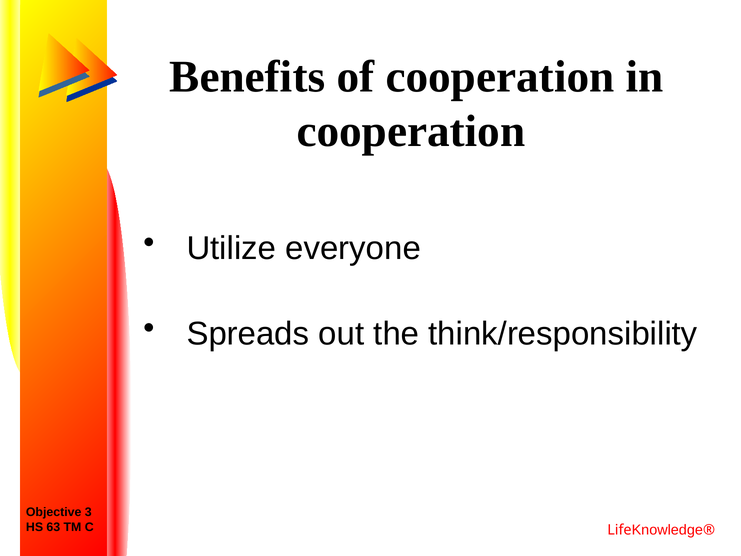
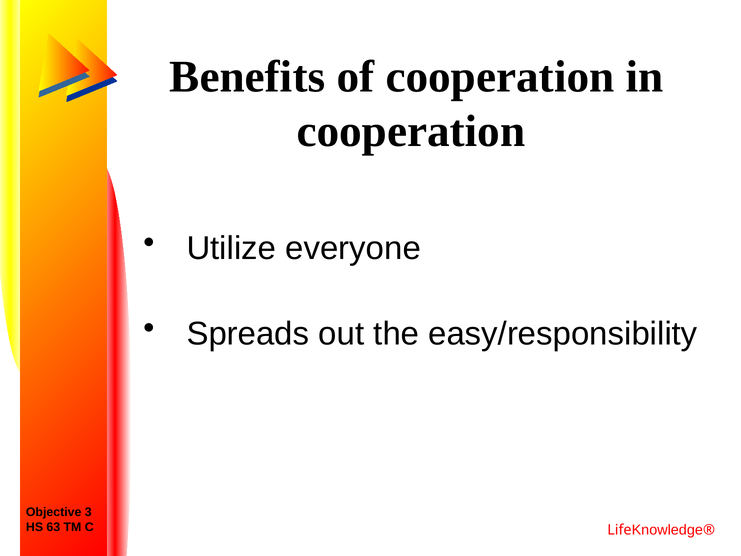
think/responsibility: think/responsibility -> easy/responsibility
